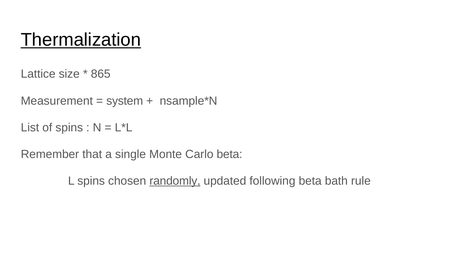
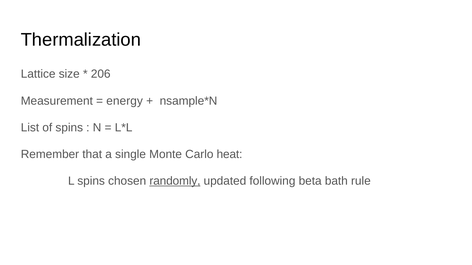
Thermalization underline: present -> none
865: 865 -> 206
system: system -> energy
Carlo beta: beta -> heat
